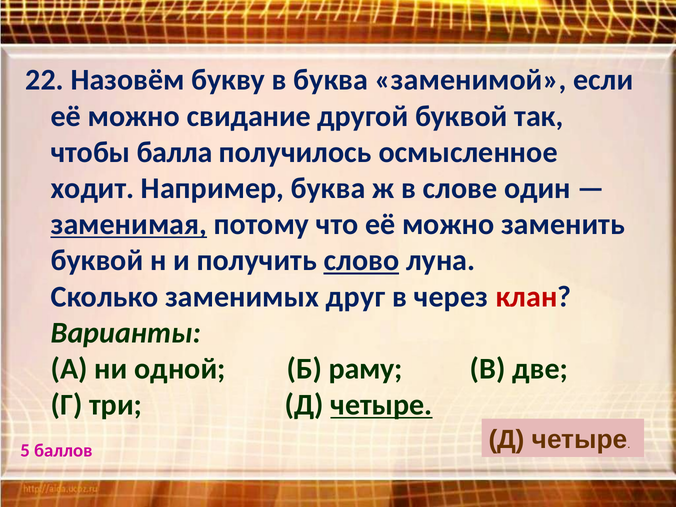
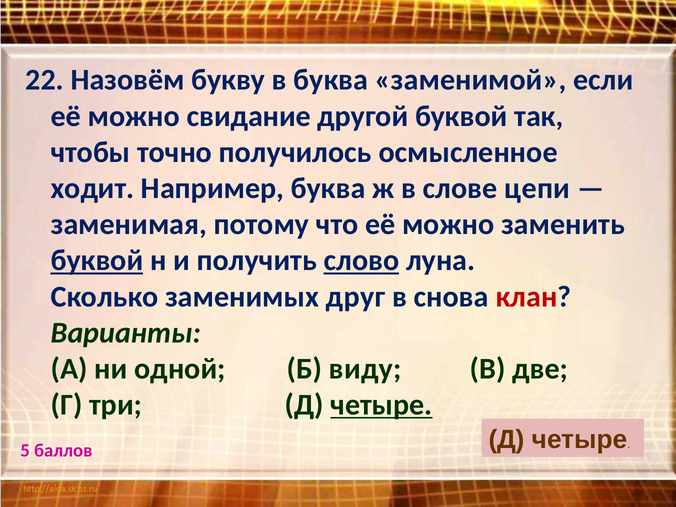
балла: балла -> точно
один: один -> цепи
заменимая underline: present -> none
буквой at (97, 261) underline: none -> present
через: через -> снова
раму: раму -> виду
